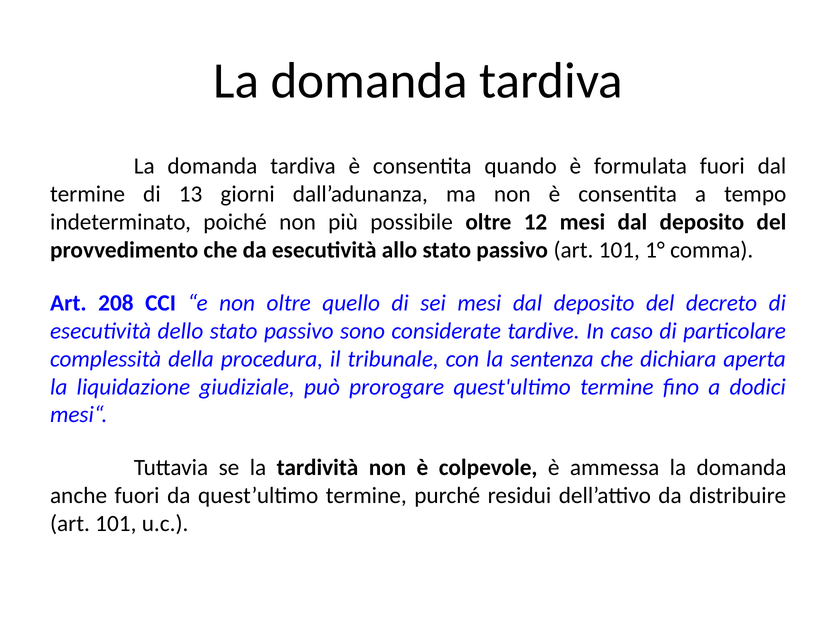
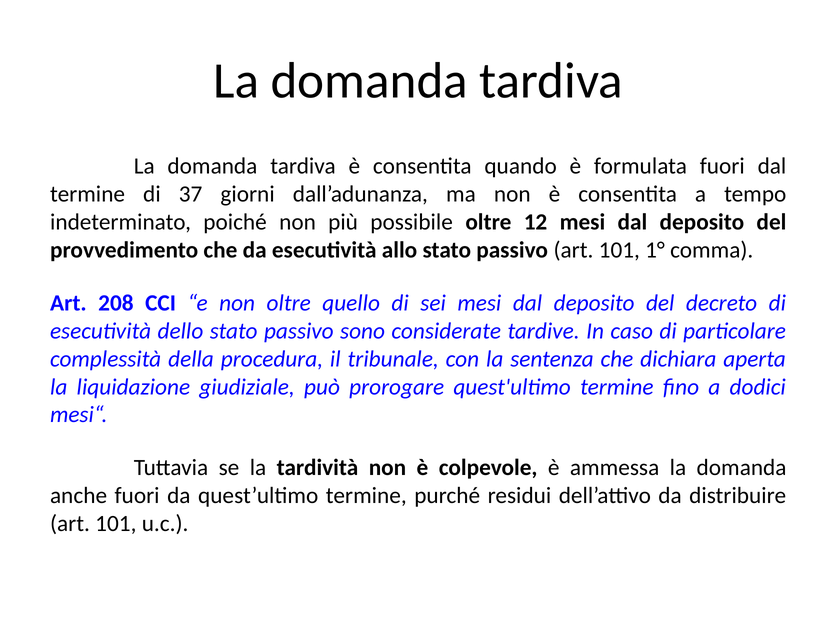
13: 13 -> 37
